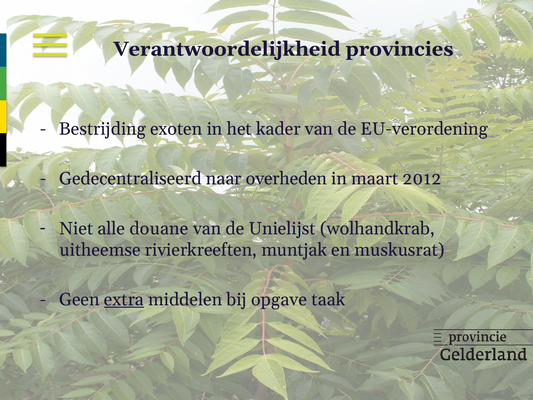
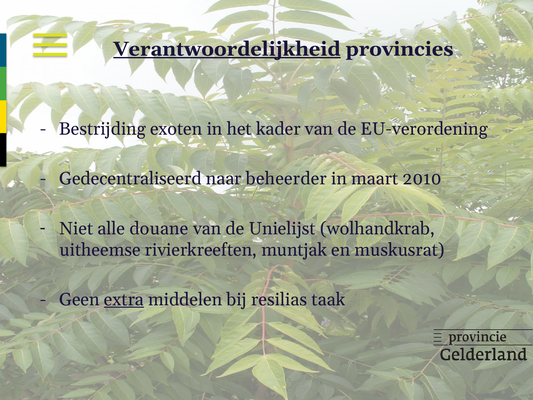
Verantwoordelijkheid underline: none -> present
overheden: overheden -> beheerder
2012: 2012 -> 2010
opgave: opgave -> resilias
